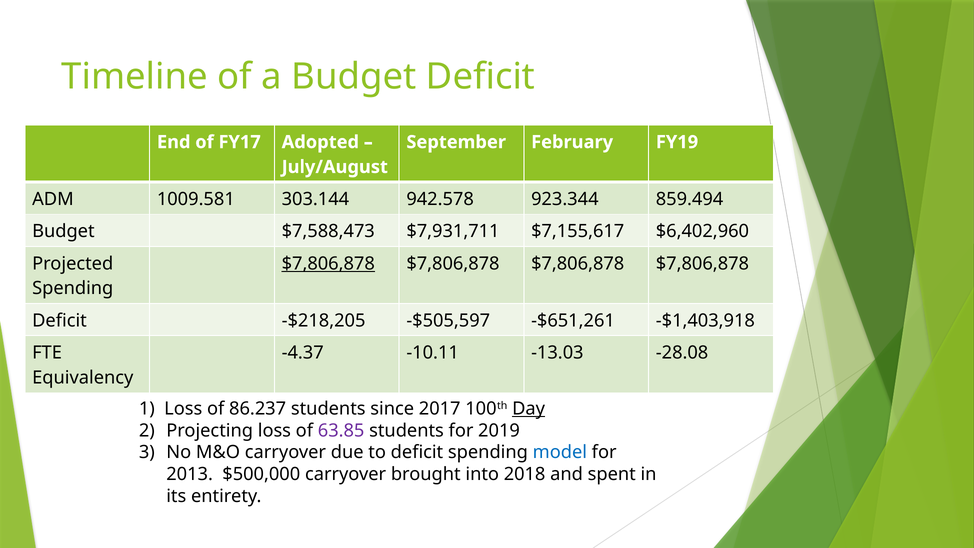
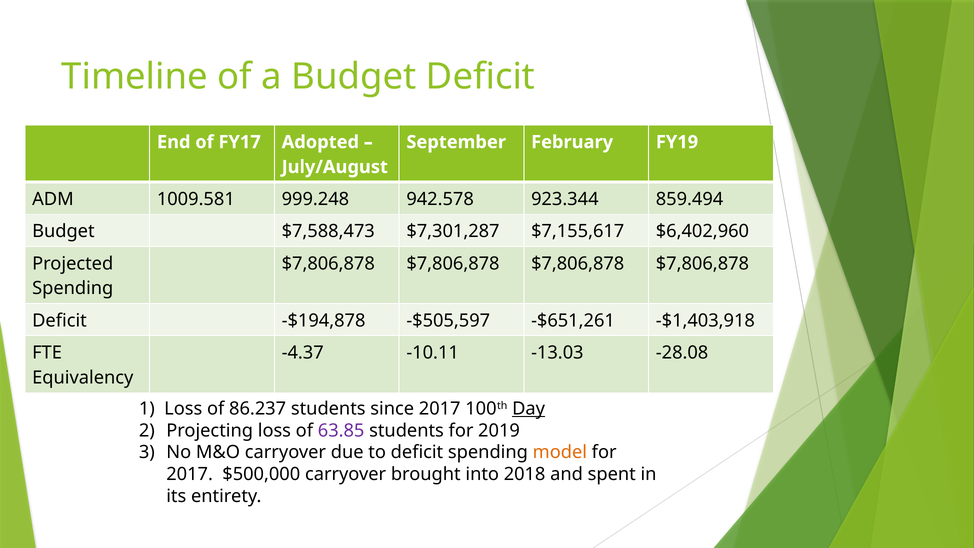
303.144: 303.144 -> 999.248
$7,931,711: $7,931,711 -> $7,301,287
$7,806,878 at (328, 263) underline: present -> none
-$218,205: -$218,205 -> -$194,878
model colour: blue -> orange
2013 at (190, 474): 2013 -> 2017
